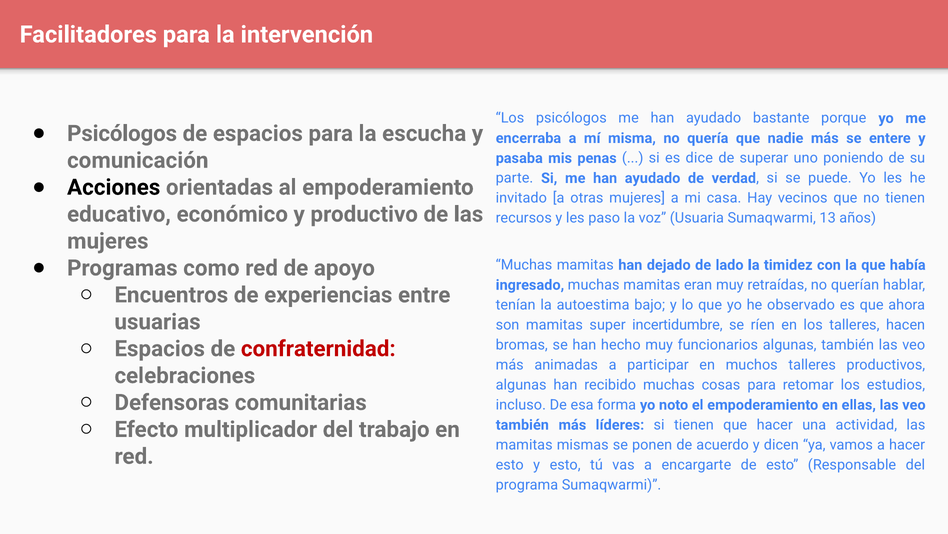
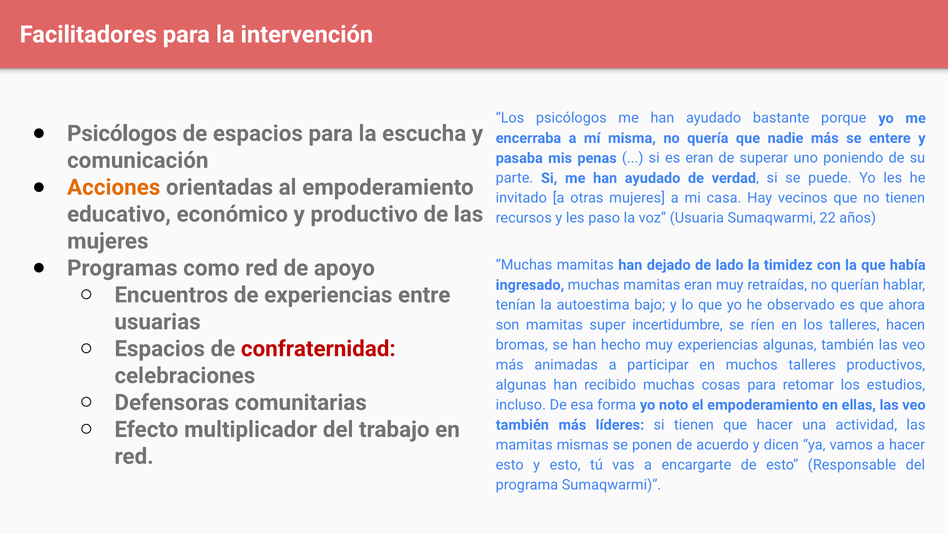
es dice: dice -> eran
Acciones colour: black -> orange
13: 13 -> 22
muy funcionarios: funcionarios -> experiencias
